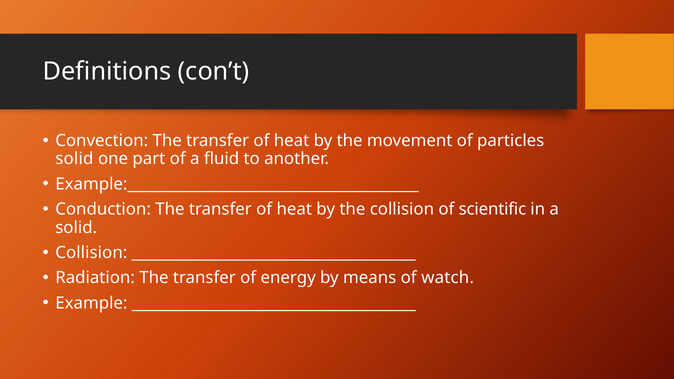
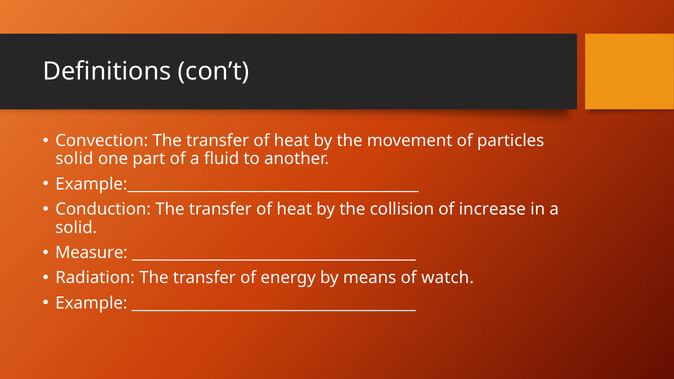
scientific: scientific -> increase
Collision at (91, 253): Collision -> Measure
